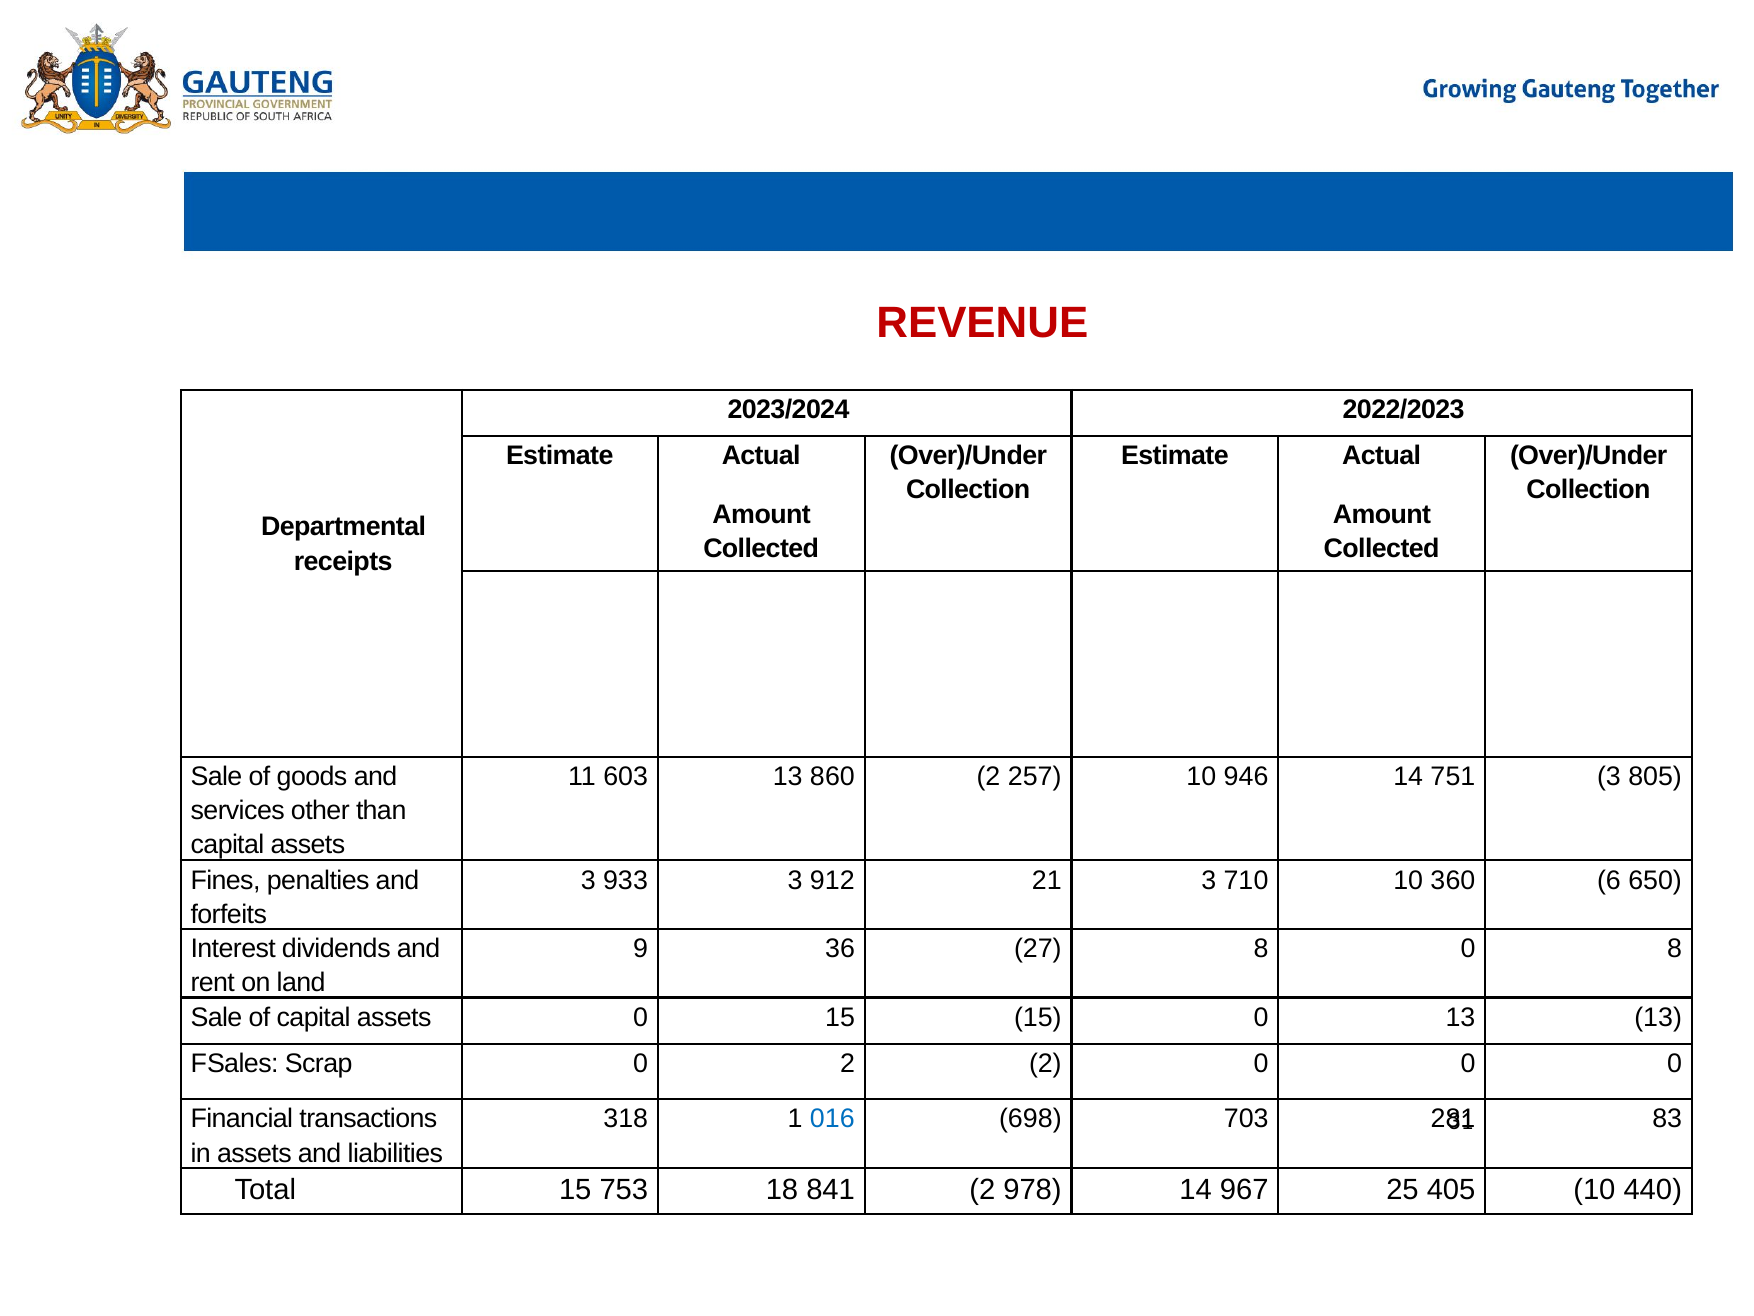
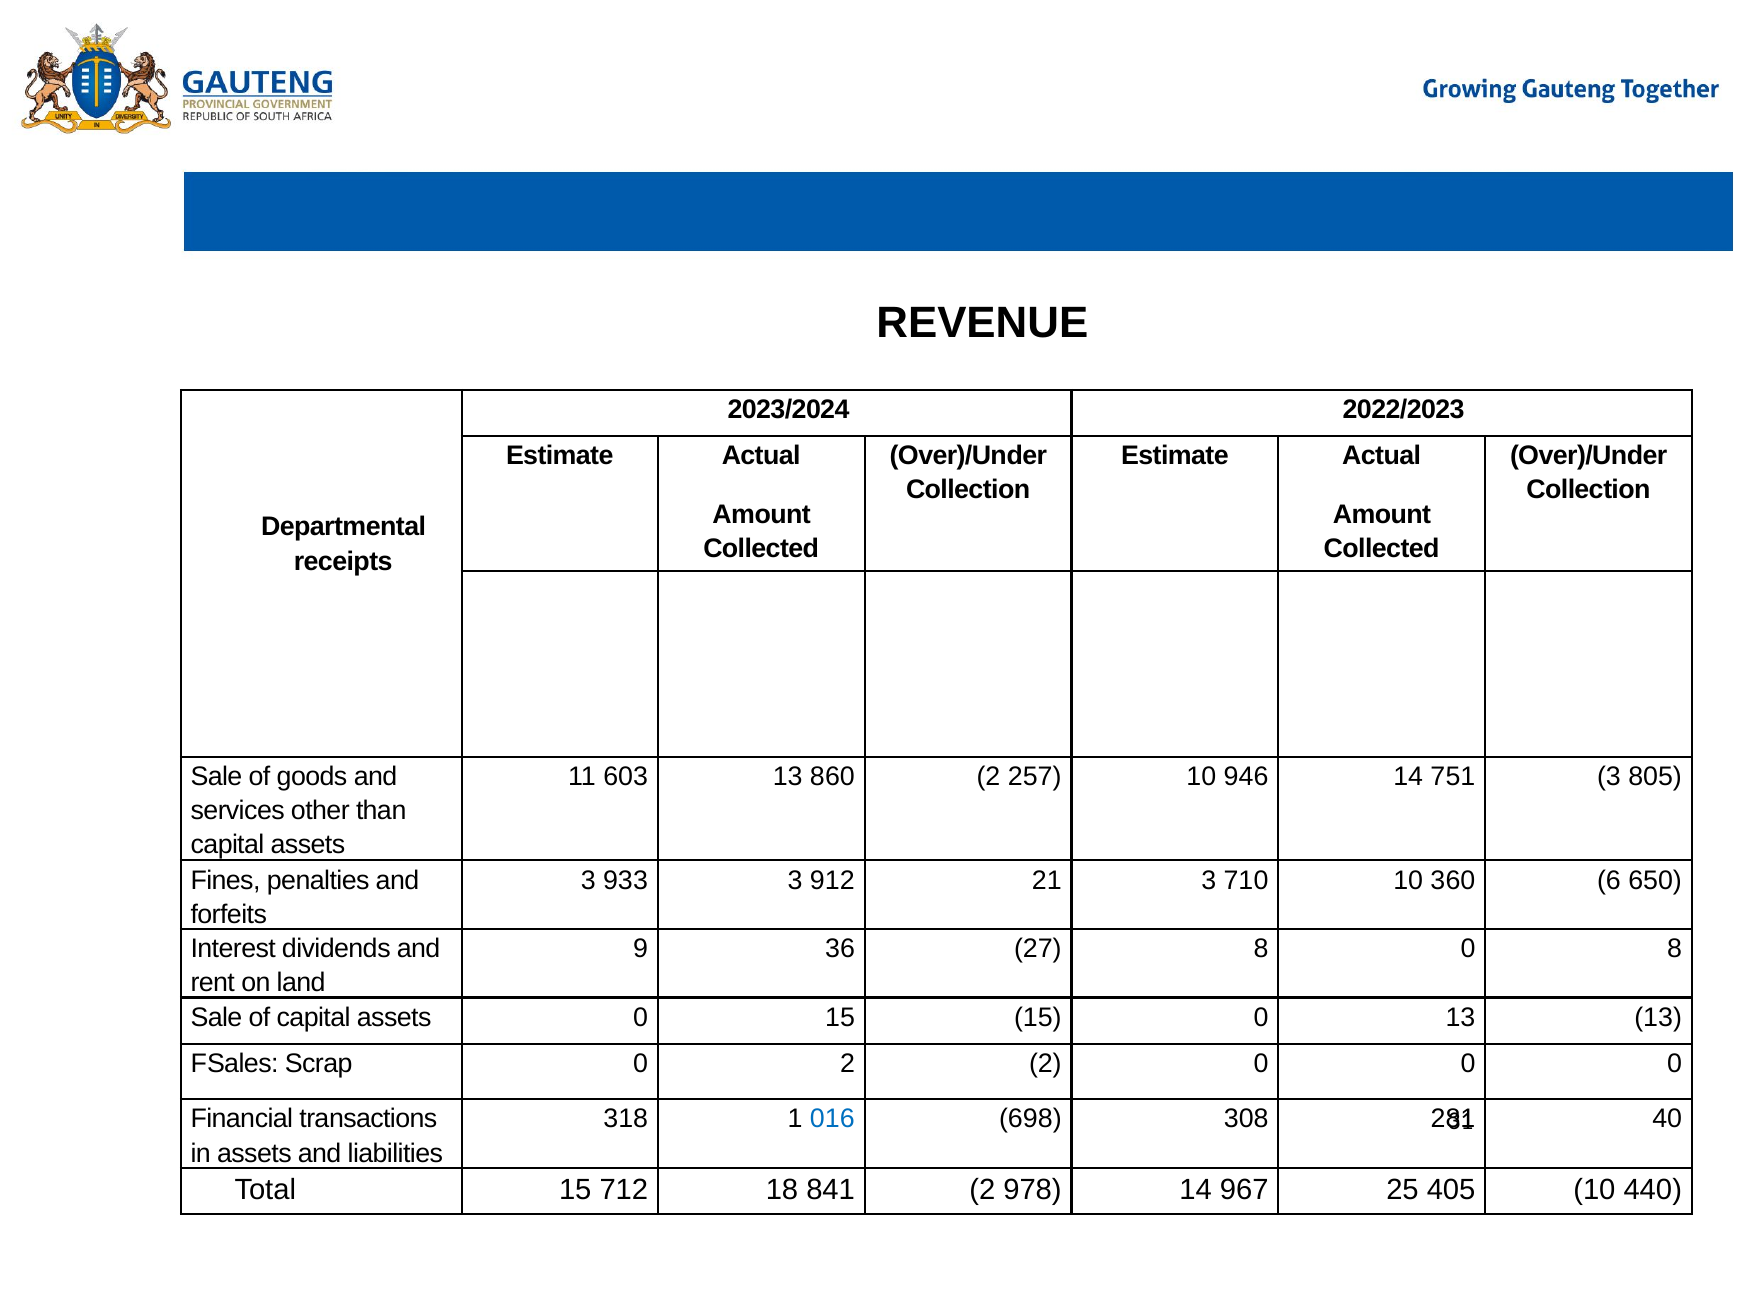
REVENUE colour: red -> black
703: 703 -> 308
83: 83 -> 40
753: 753 -> 712
